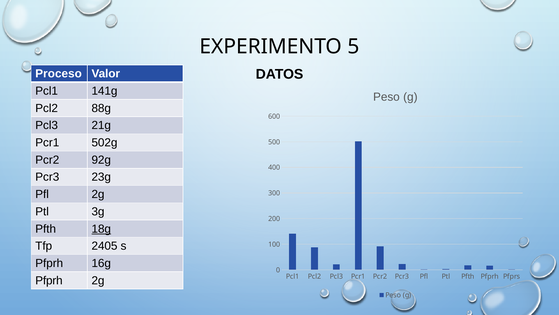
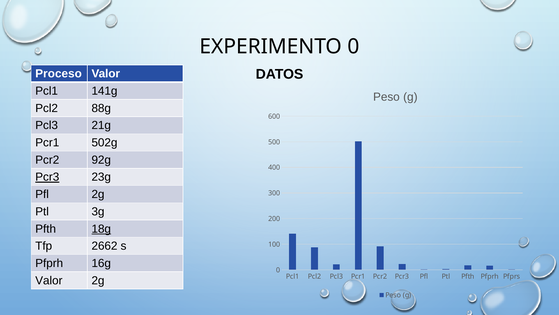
EXPERIMENTO 5: 5 -> 0
Pcr3 at (47, 177) underline: none -> present
2405: 2405 -> 2662
Pfprh at (49, 280): Pfprh -> Valor
